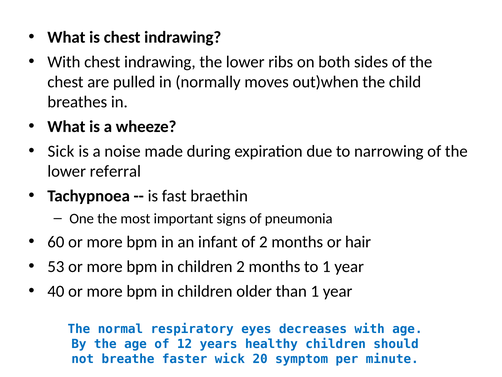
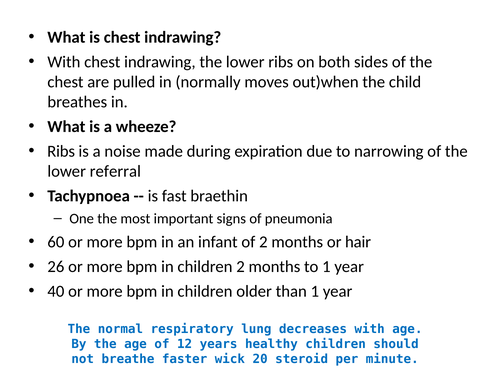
Sick at (61, 151): Sick -> Ribs
53: 53 -> 26
eyes: eyes -> lung
symptom: symptom -> steroid
